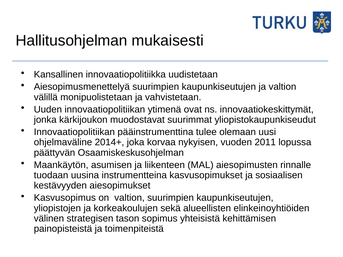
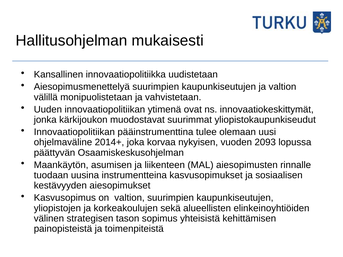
2011: 2011 -> 2093
